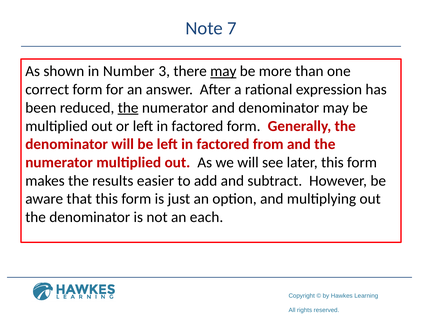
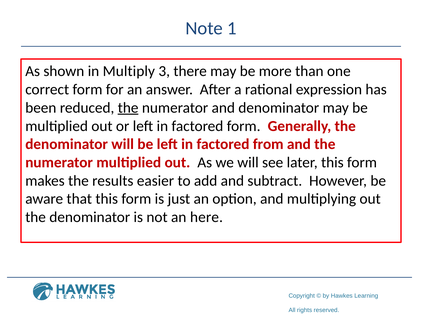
7: 7 -> 1
Number: Number -> Multiply
may at (223, 71) underline: present -> none
each: each -> here
